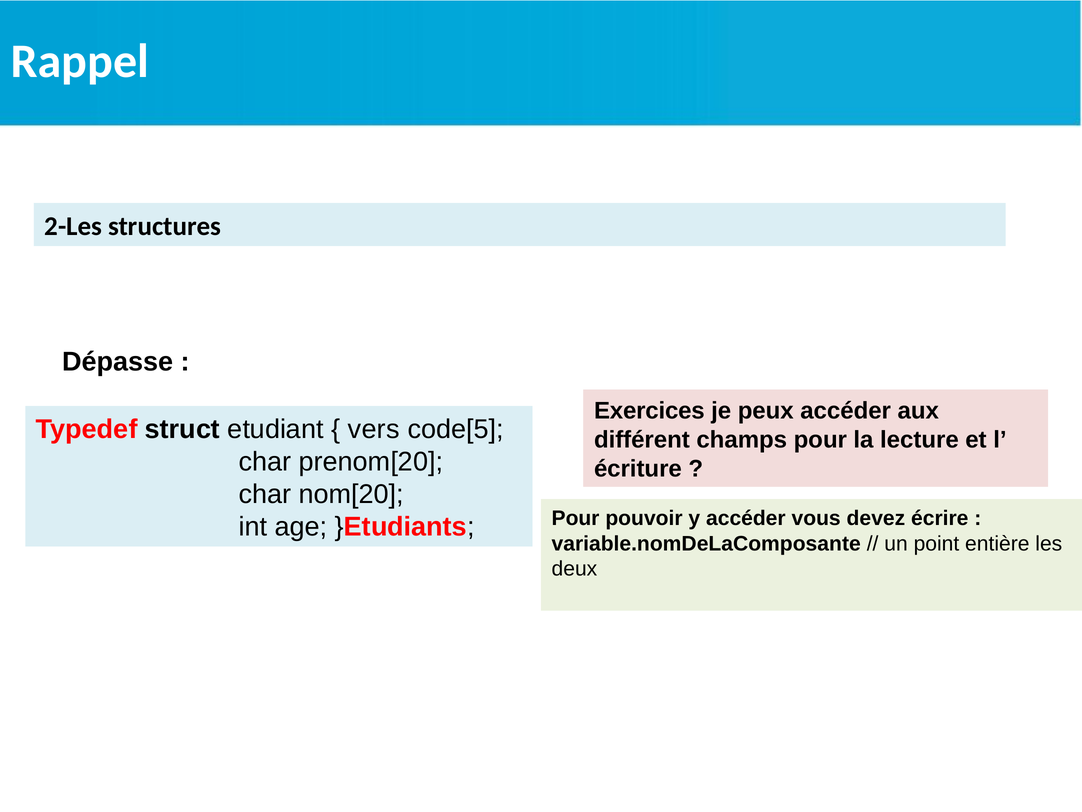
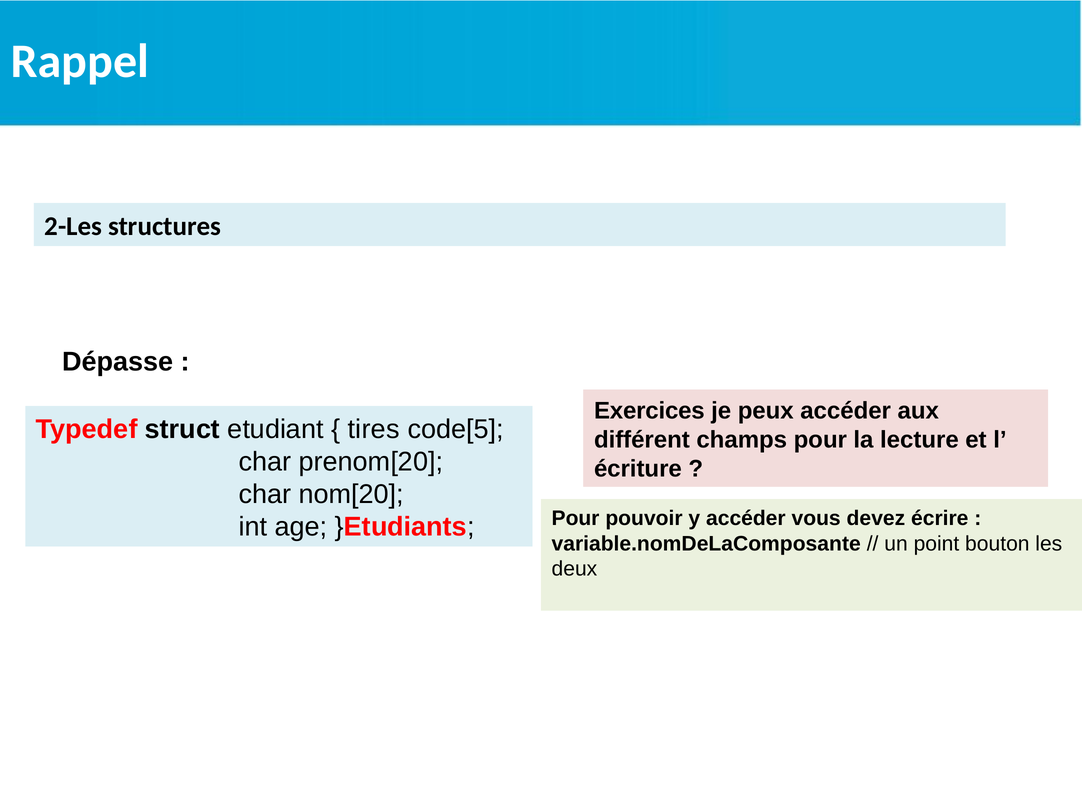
vers: vers -> tires
entière: entière -> bouton
